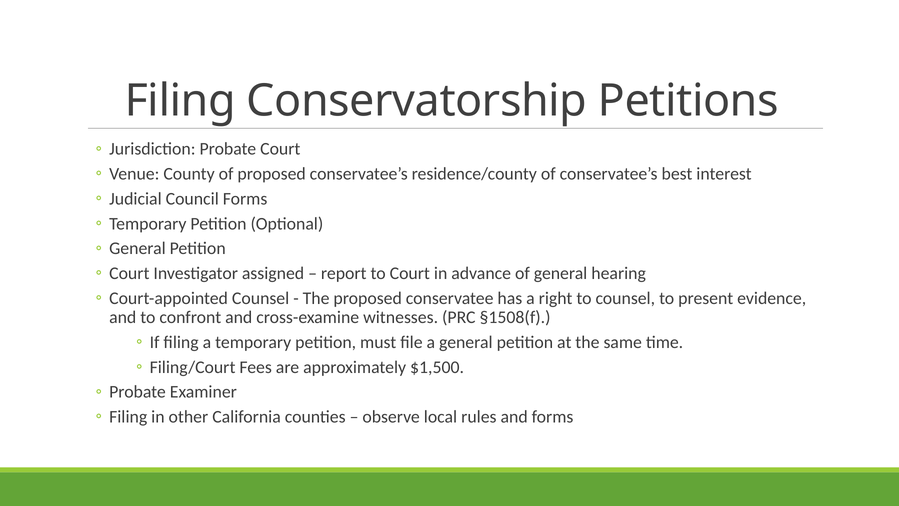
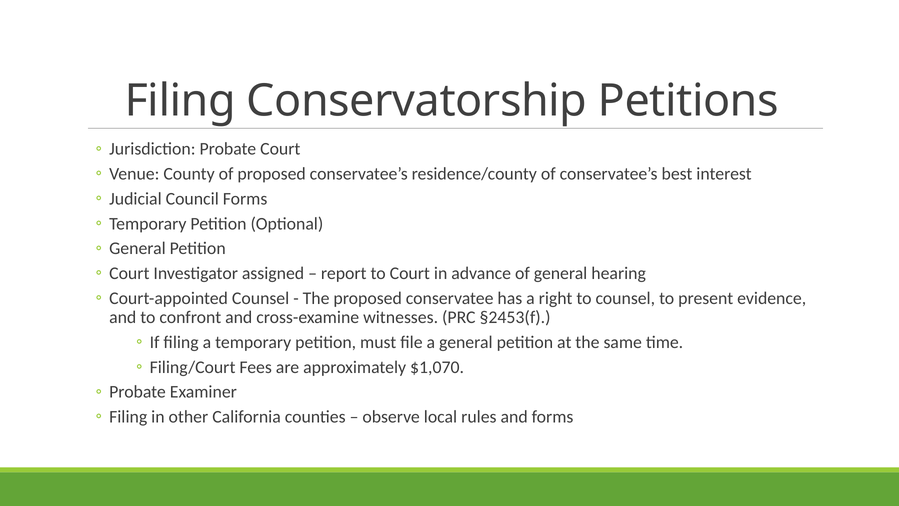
§1508(f: §1508(f -> §2453(f
$1,500: $1,500 -> $1,070
